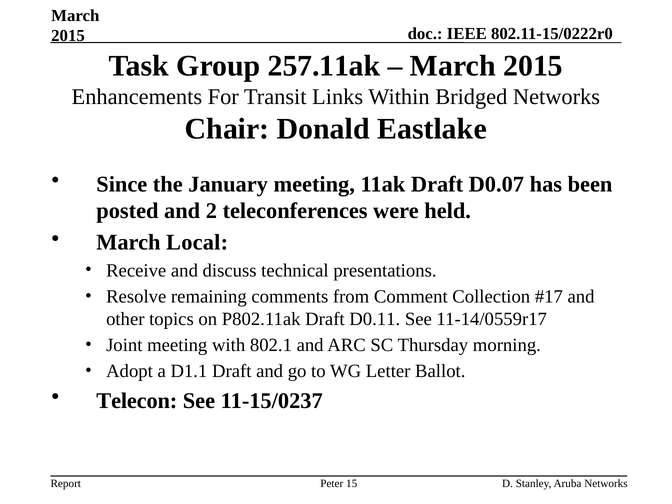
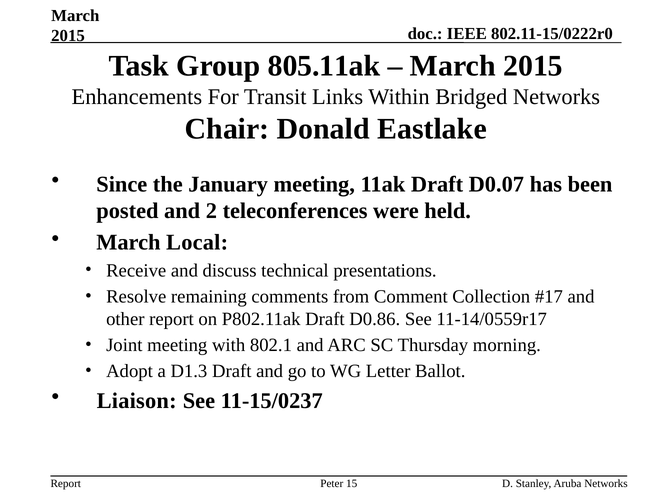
257.11ak: 257.11ak -> 805.11ak
other topics: topics -> report
D0.11: D0.11 -> D0.86
D1.1: D1.1 -> D1.3
Telecon: Telecon -> Liaison
